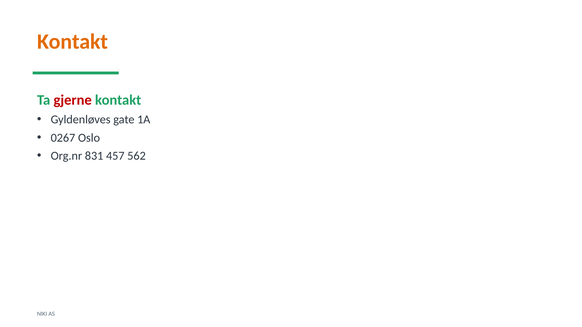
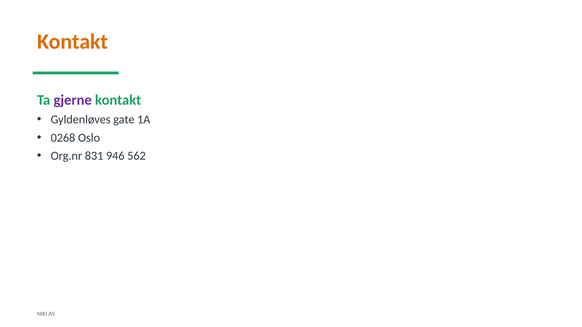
gjerne colour: red -> purple
0267: 0267 -> 0268
457: 457 -> 946
